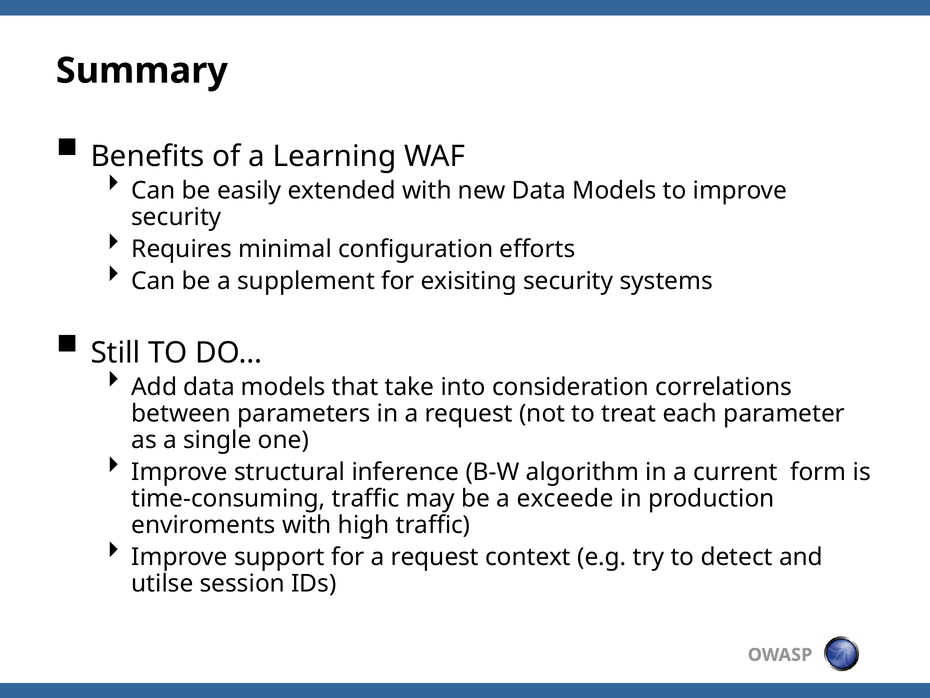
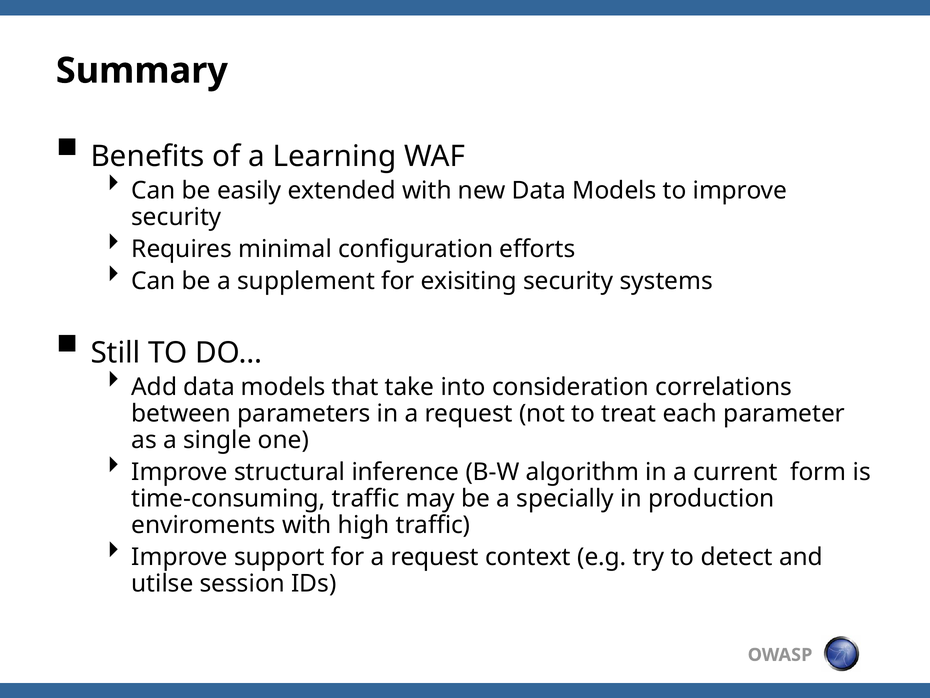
exceede: exceede -> specially
